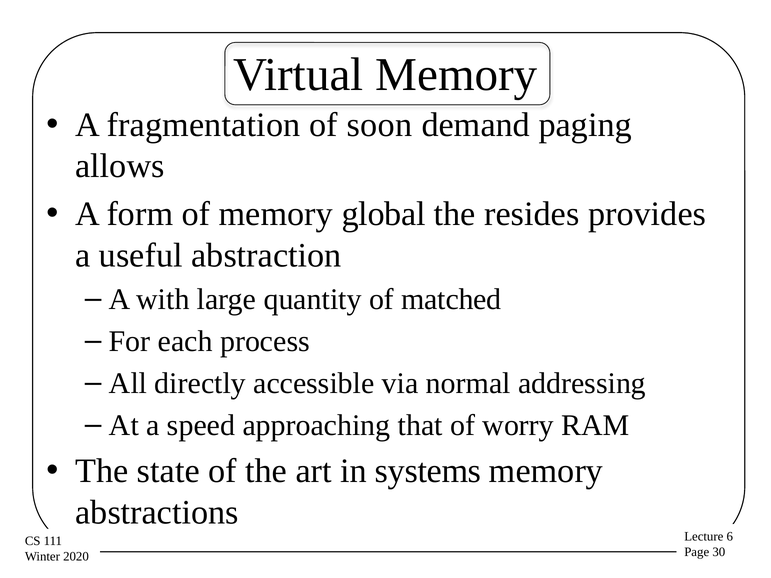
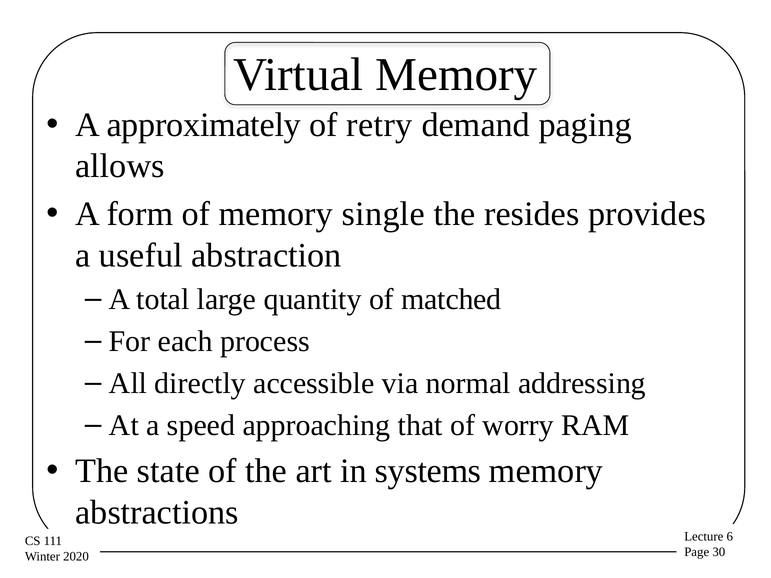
fragmentation: fragmentation -> approximately
soon: soon -> retry
global: global -> single
with: with -> total
